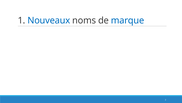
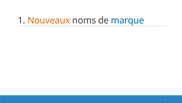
Nouveaux colour: blue -> orange
